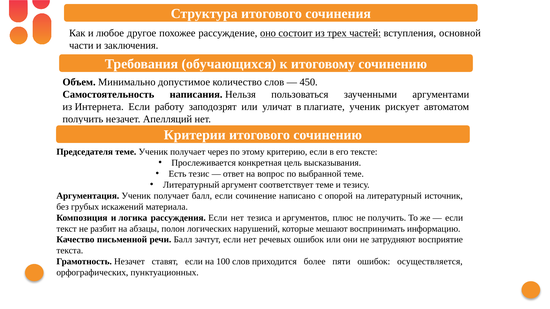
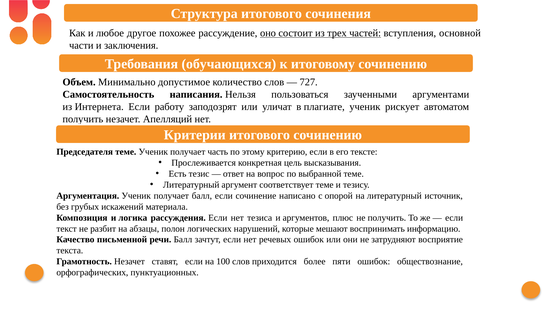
450: 450 -> 727
через: через -> часть
осуществляется: осуществляется -> обществознание
